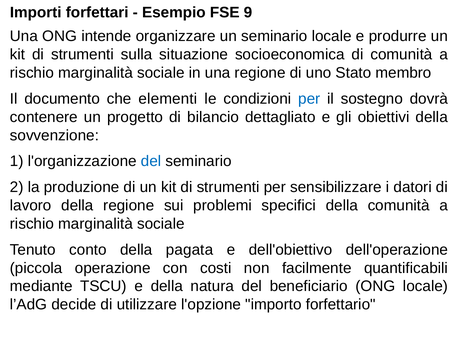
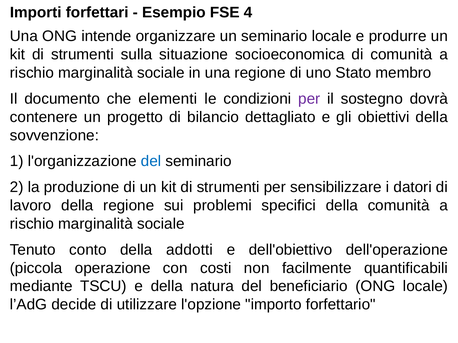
9: 9 -> 4
per at (309, 99) colour: blue -> purple
pagata: pagata -> addotti
